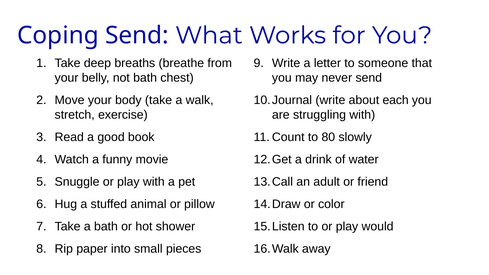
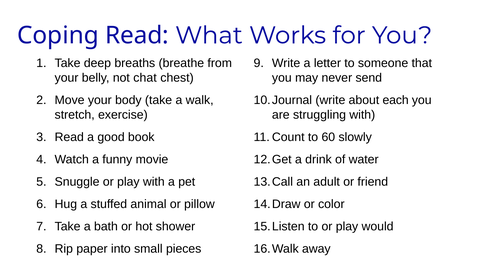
Coping Send: Send -> Read
not bath: bath -> chat
80: 80 -> 60
